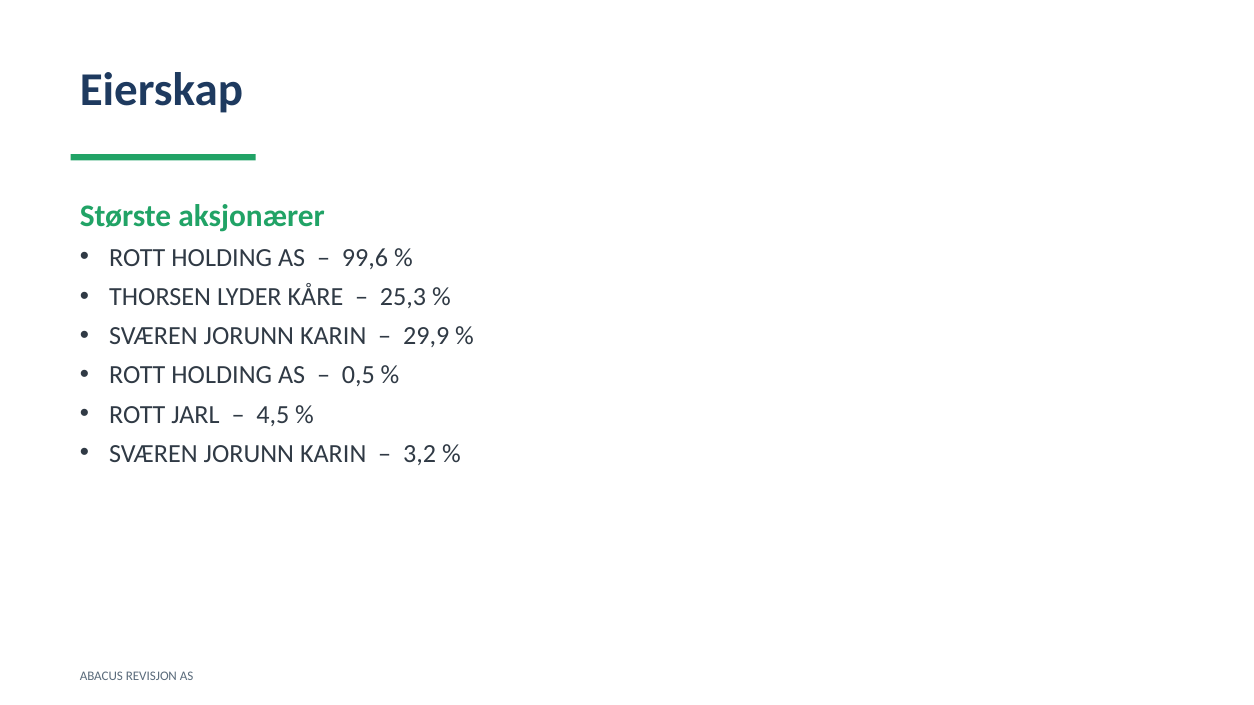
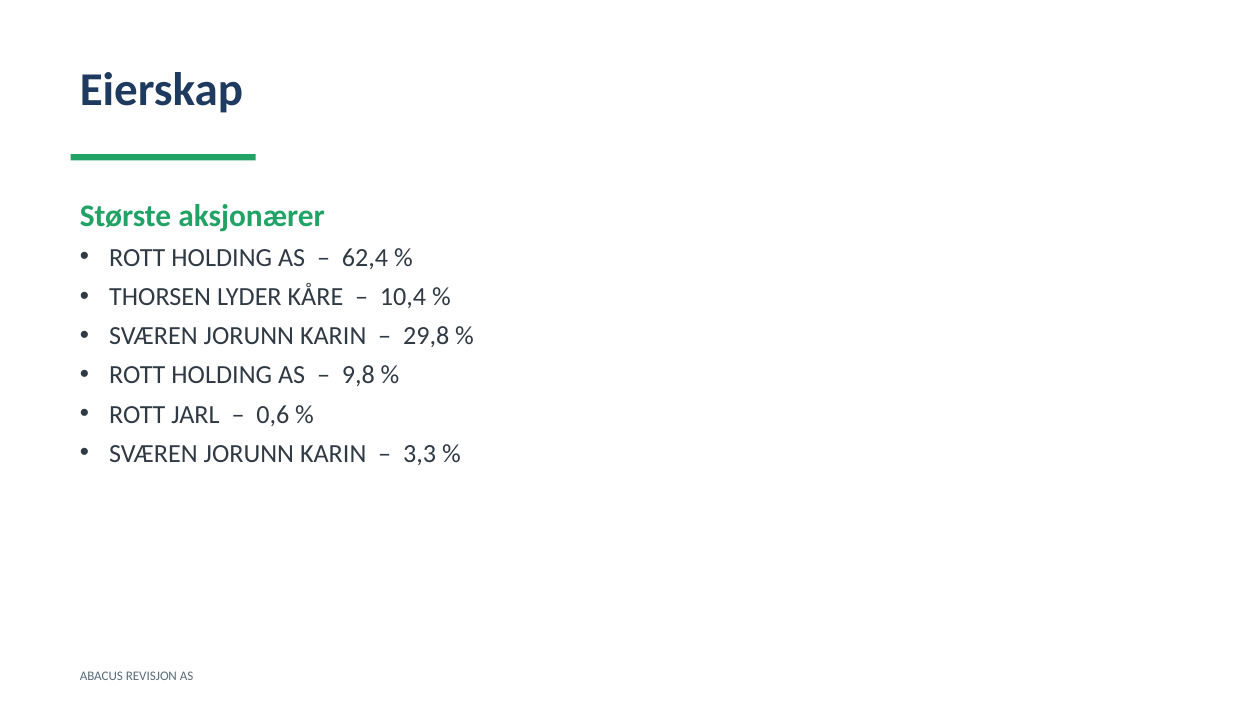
99,6: 99,6 -> 62,4
25,3: 25,3 -> 10,4
29,9: 29,9 -> 29,8
0,5: 0,5 -> 9,8
4,5: 4,5 -> 0,6
3,2: 3,2 -> 3,3
